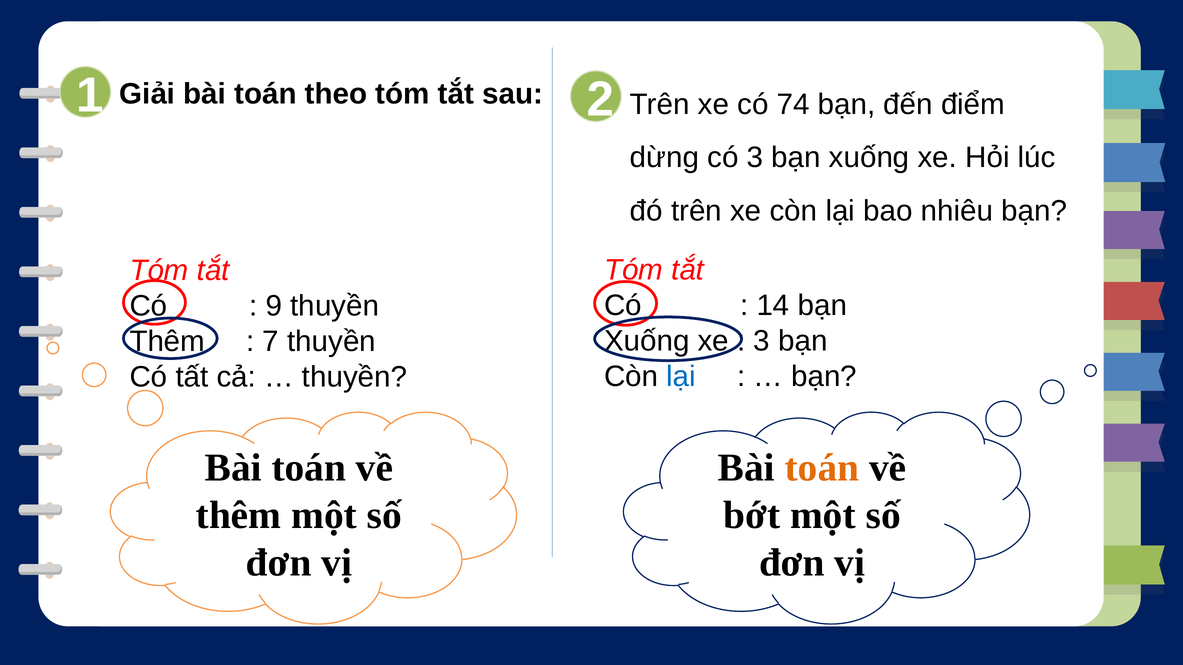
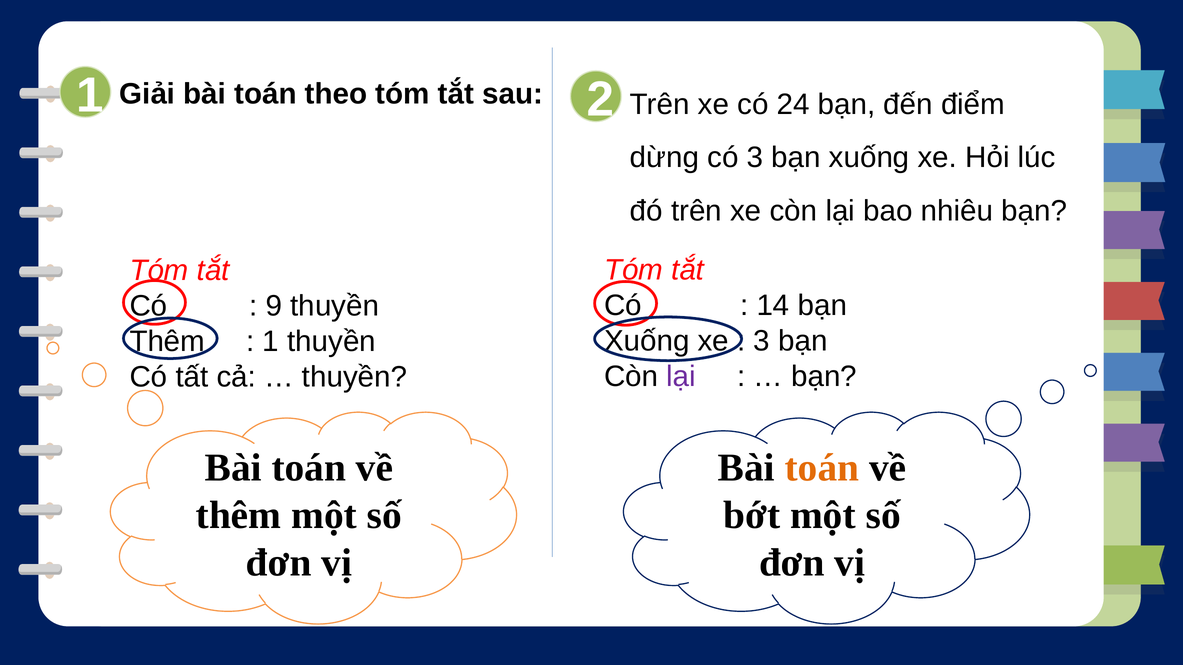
74: 74 -> 24
7 at (271, 342): 7 -> 1
lại at (681, 377) colour: blue -> purple
